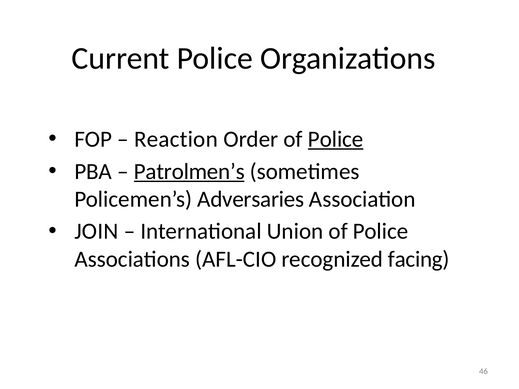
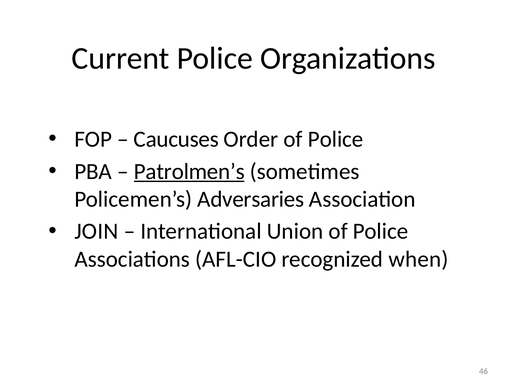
Reaction: Reaction -> Caucuses
Police at (336, 139) underline: present -> none
facing: facing -> when
